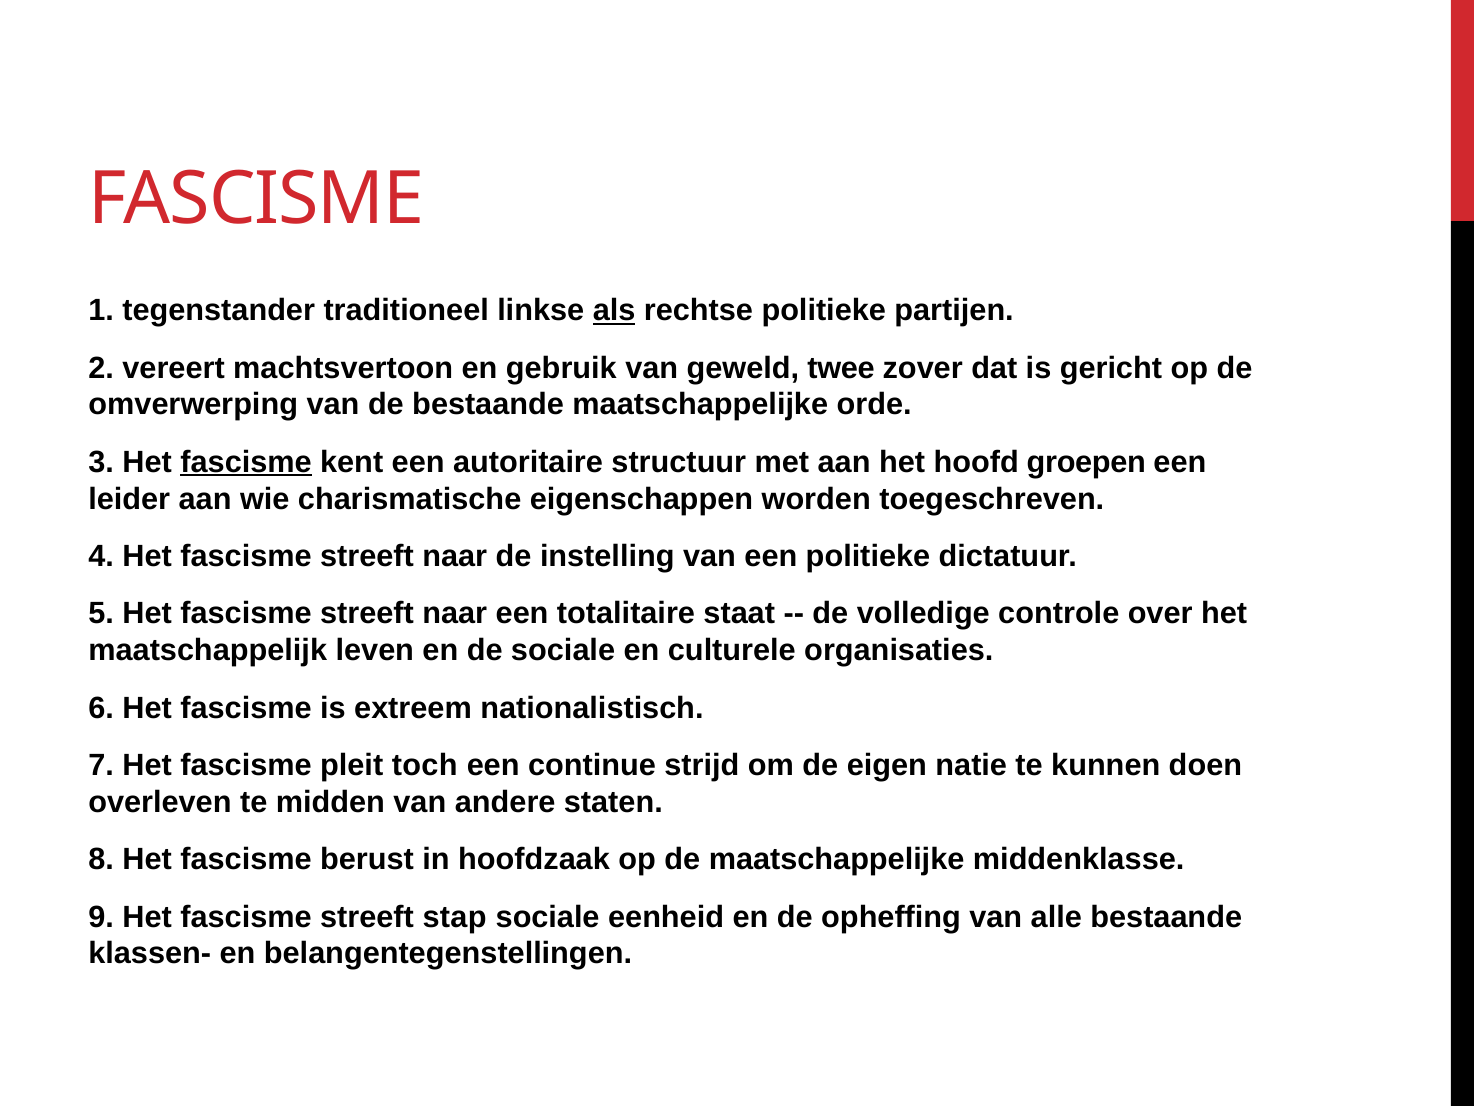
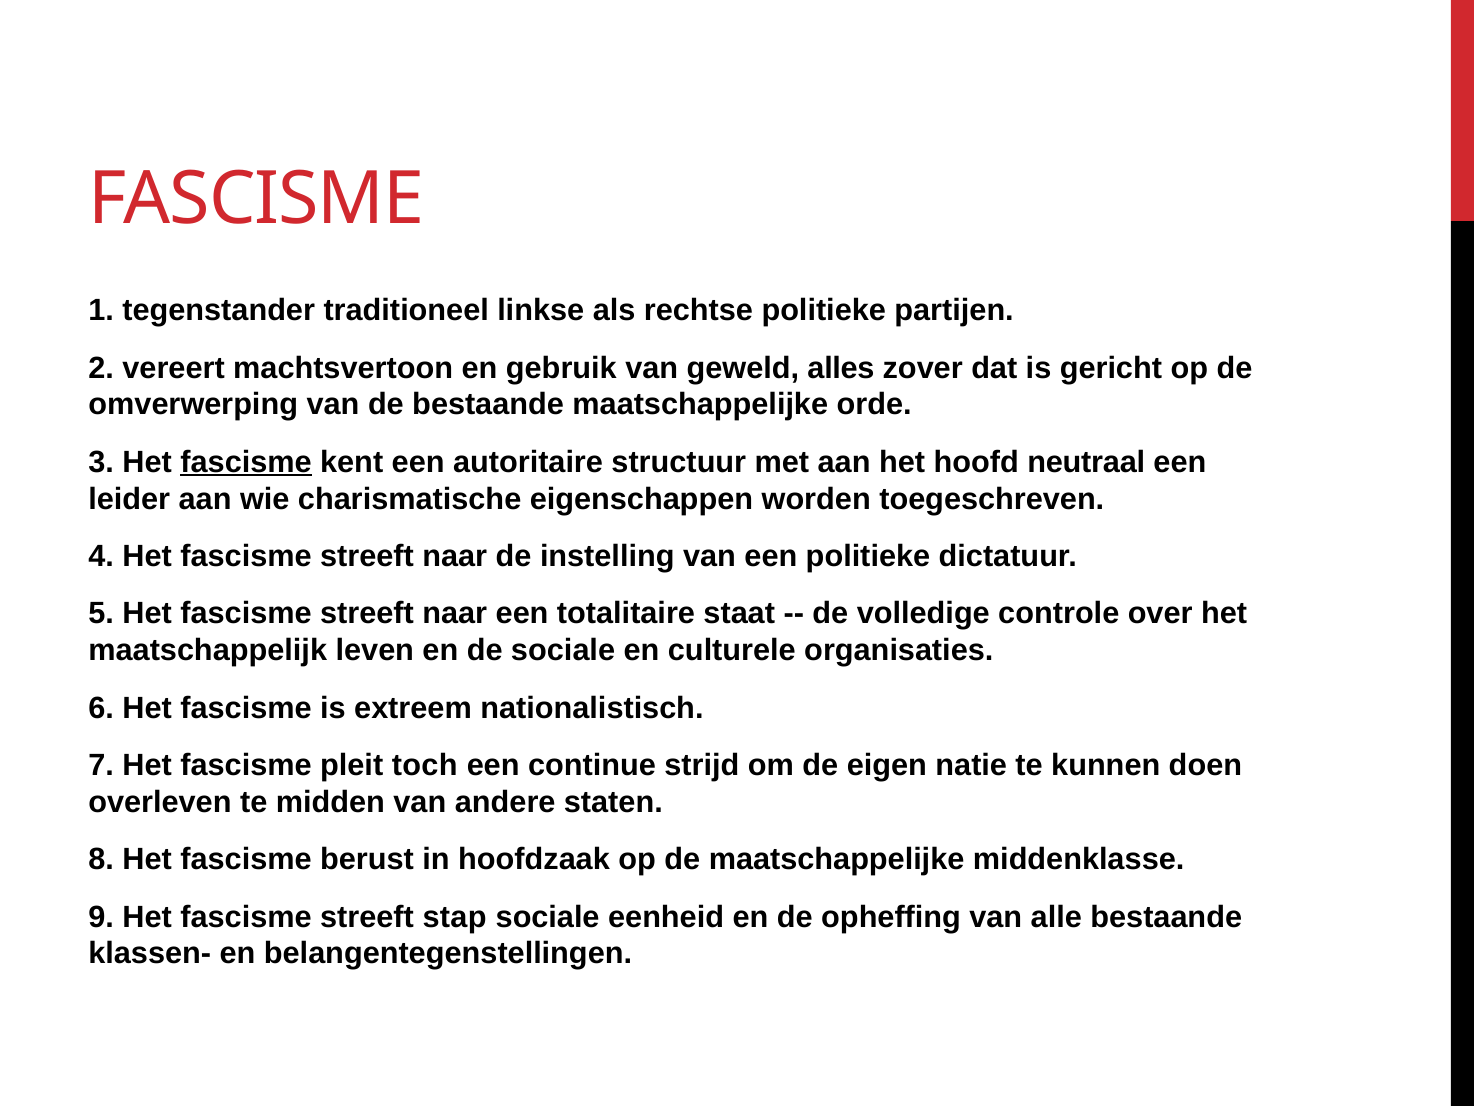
als underline: present -> none
twee: twee -> alles
groepen: groepen -> neutraal
